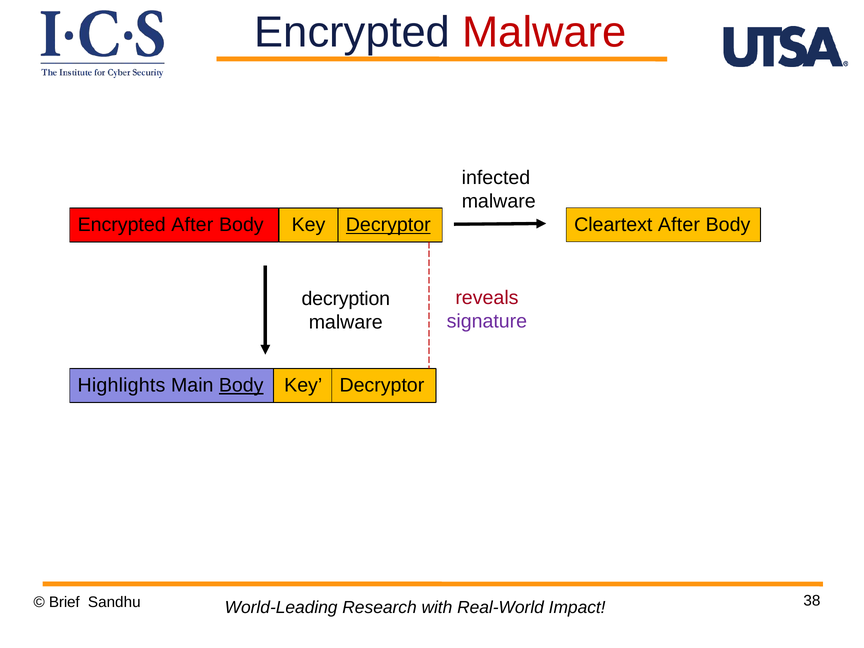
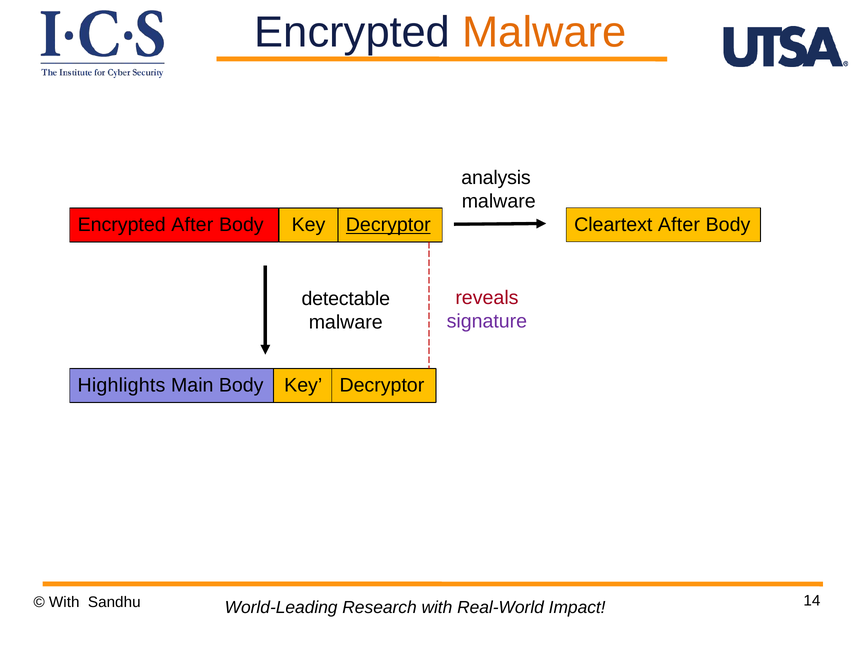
Malware at (544, 32) colour: red -> orange
infected: infected -> analysis
decryption: decryption -> detectable
Body at (241, 385) underline: present -> none
Brief at (64, 602): Brief -> With
38: 38 -> 14
